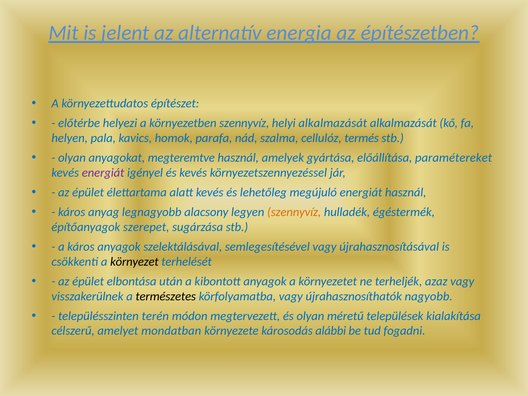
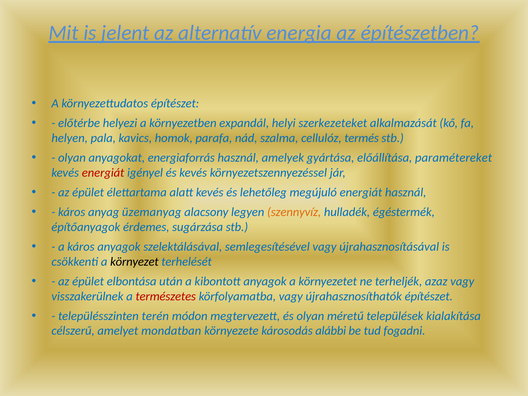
környezetben szennyvíz: szennyvíz -> expandál
helyi alkalmazását: alkalmazását -> szerkezeteket
megteremtve: megteremtve -> energiaforrás
energiát at (103, 173) colour: purple -> red
legnagyobb: legnagyobb -> üzemanyag
szerepet: szerepet -> érdemes
természetes colour: black -> red
újrahasznosíthatók nagyobb: nagyobb -> építészet
